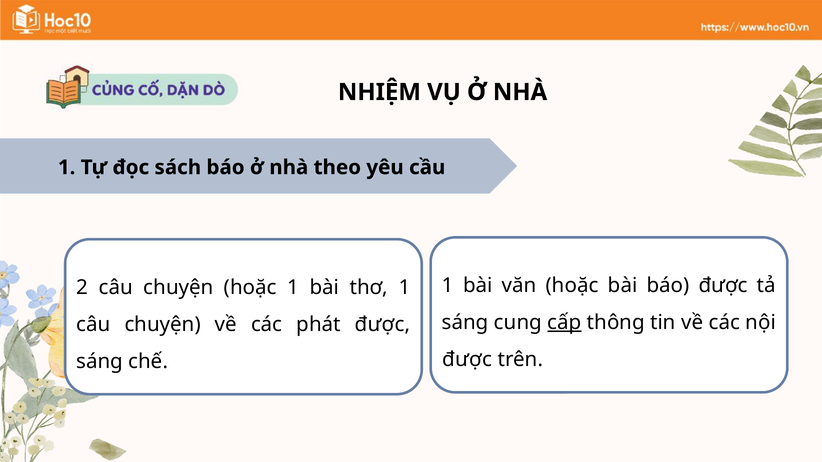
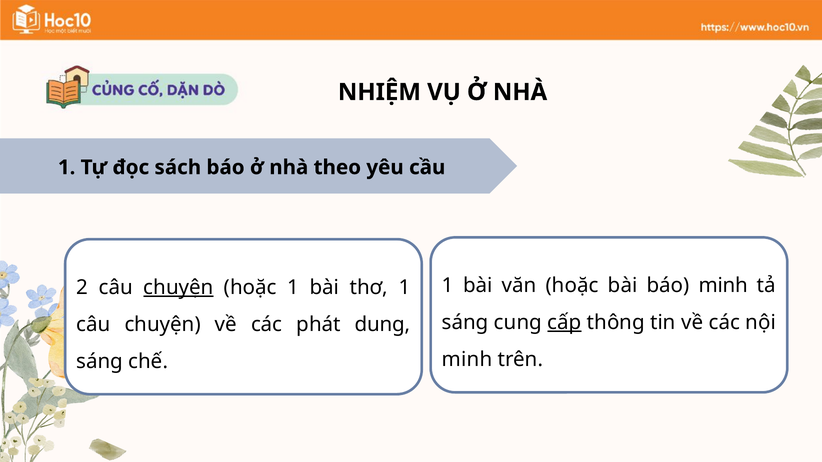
báo được: được -> minh
chuyện at (178, 288) underline: none -> present
phát được: được -> dung
được at (467, 360): được -> minh
